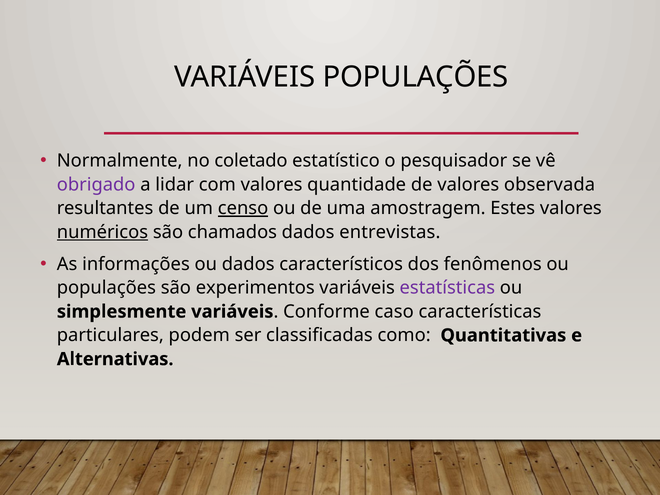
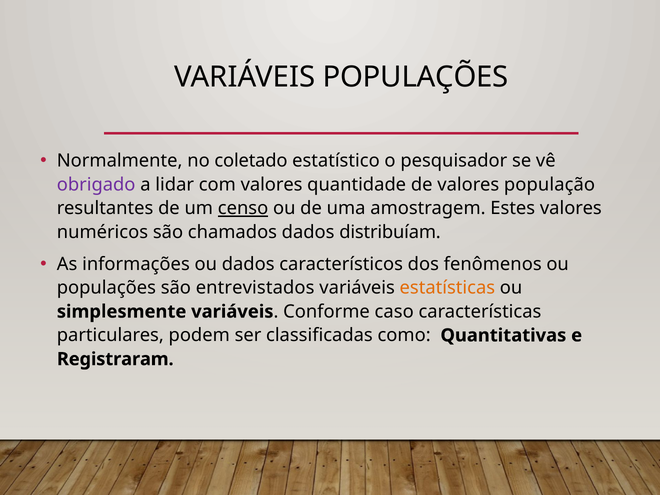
observada: observada -> população
numéricos underline: present -> none
entrevistas: entrevistas -> distribuíam
experimentos: experimentos -> entrevistados
estatísticas colour: purple -> orange
Alternativas: Alternativas -> Registraram
